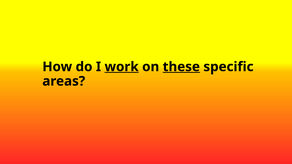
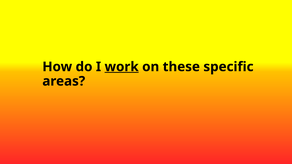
these underline: present -> none
